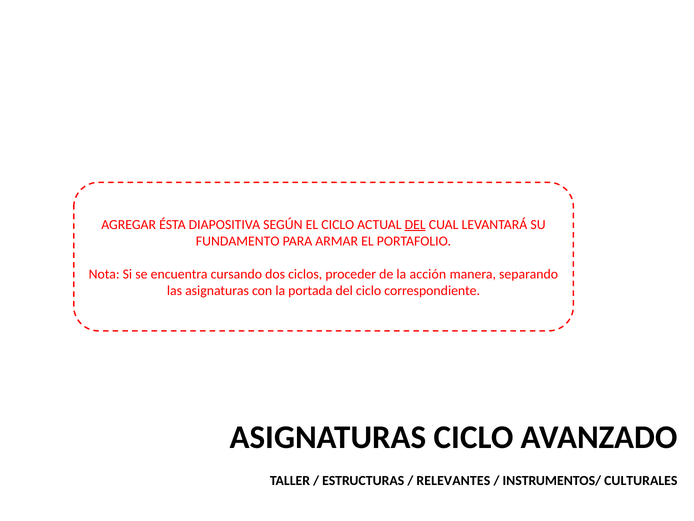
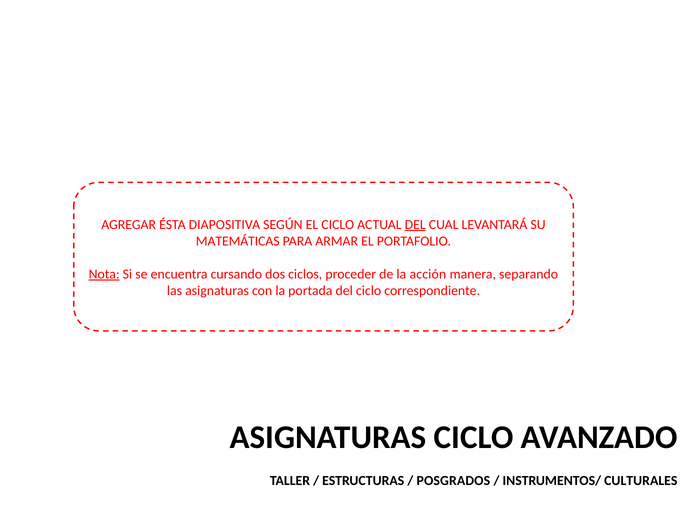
FUNDAMENTO: FUNDAMENTO -> MATEMÁTICAS
Nota underline: none -> present
RELEVANTES: RELEVANTES -> POSGRADOS
